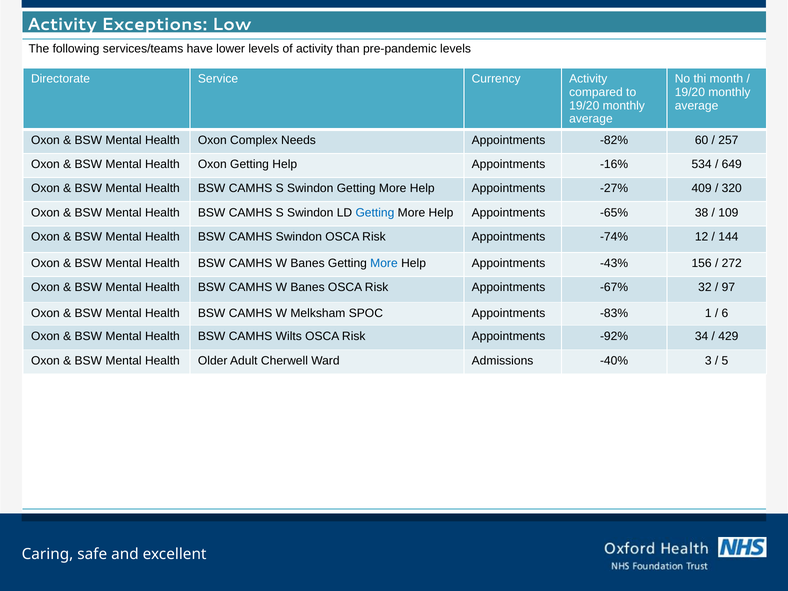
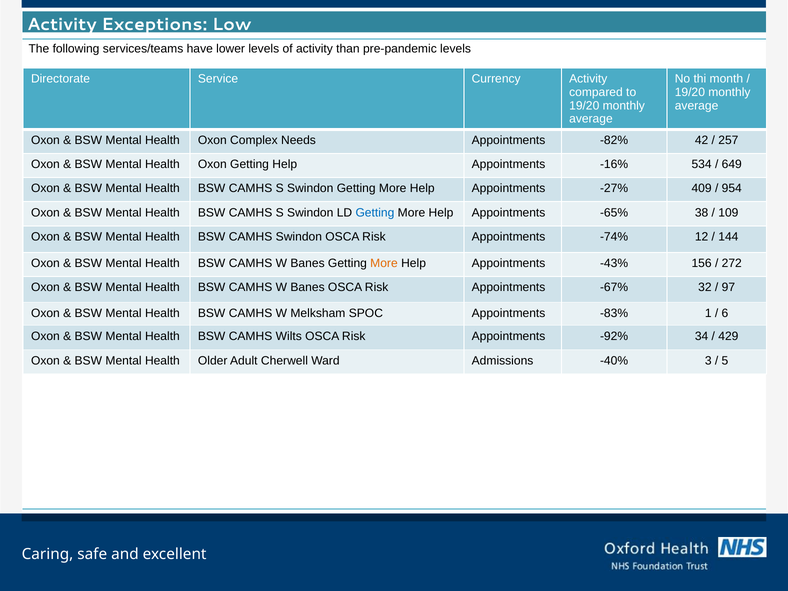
60: 60 -> 42
320: 320 -> 954
More at (384, 263) colour: blue -> orange
